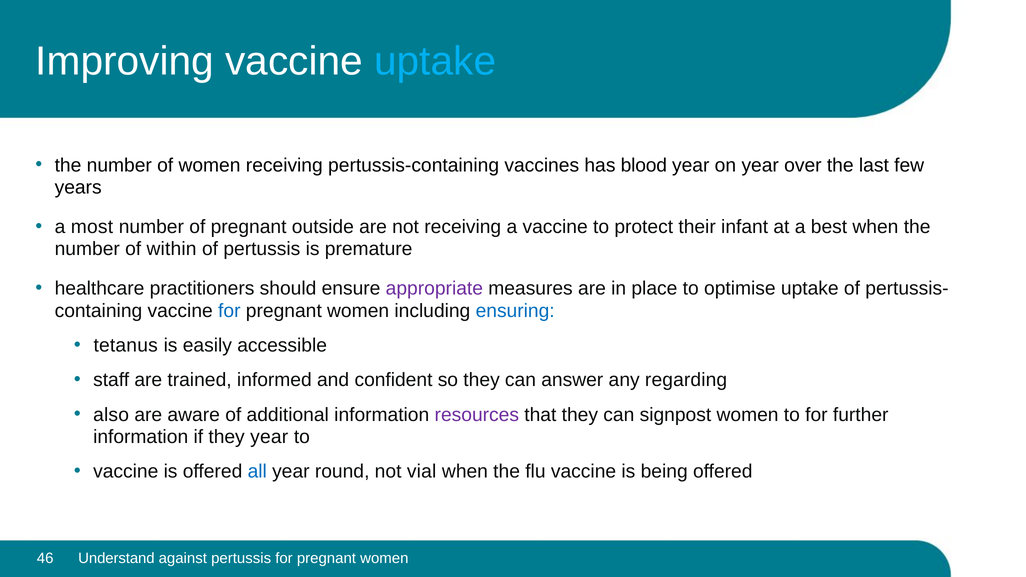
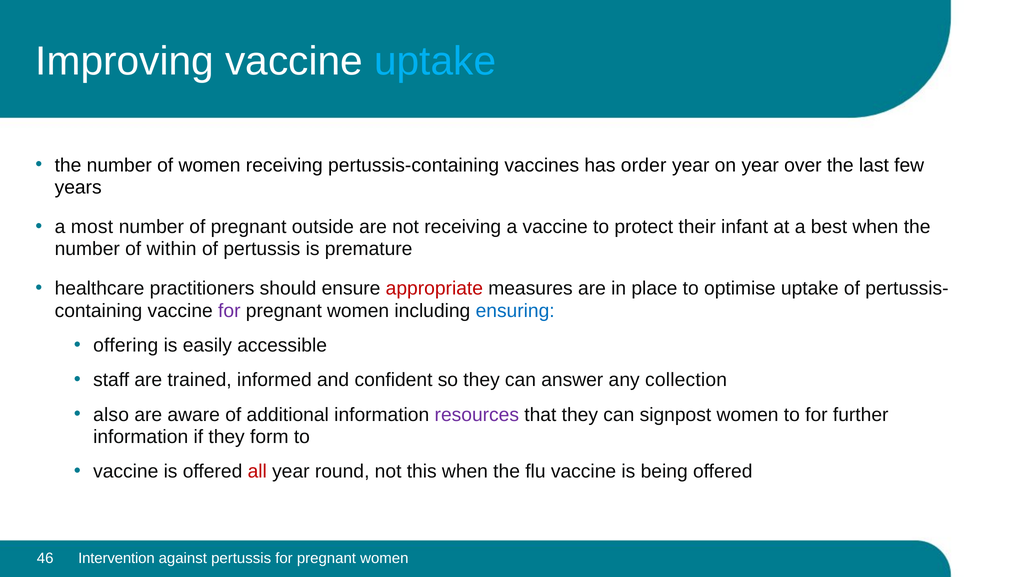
blood: blood -> order
appropriate colour: purple -> red
for at (229, 311) colour: blue -> purple
tetanus: tetanus -> offering
regarding: regarding -> collection
they year: year -> form
all colour: blue -> red
vial: vial -> this
Understand: Understand -> Intervention
